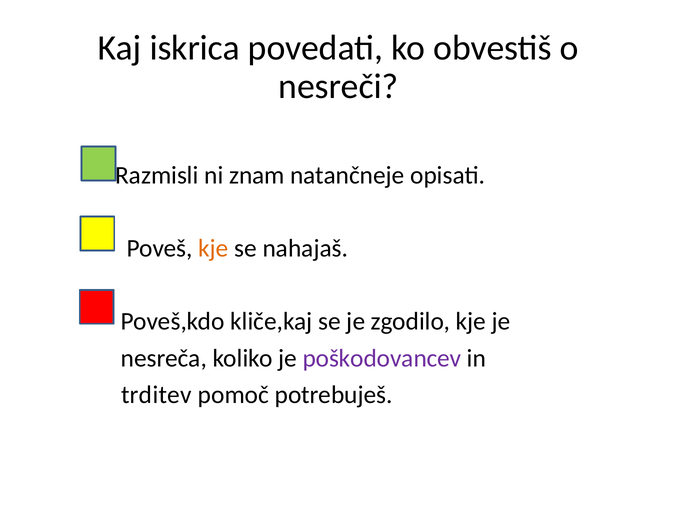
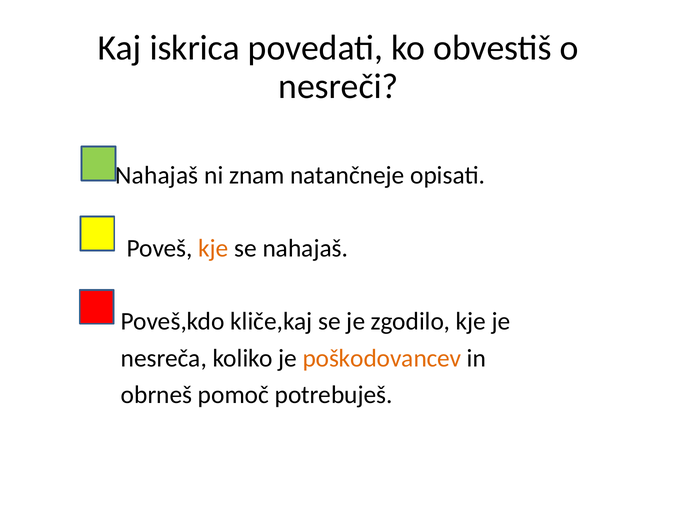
Razmisli at (157, 175): Razmisli -> Nahajaš
poškodovancev colour: purple -> orange
trditev: trditev -> obrneš
